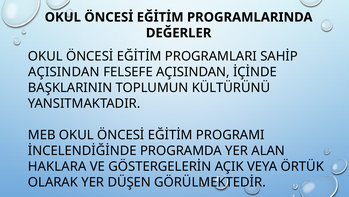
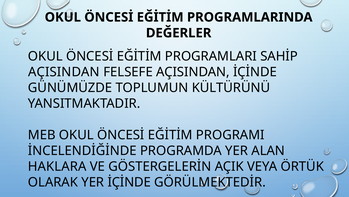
BAŞKLARININ: BAŞKLARININ -> GÜNÜMÜZDE
YER DÜŞEN: DÜŞEN -> İÇİNDE
